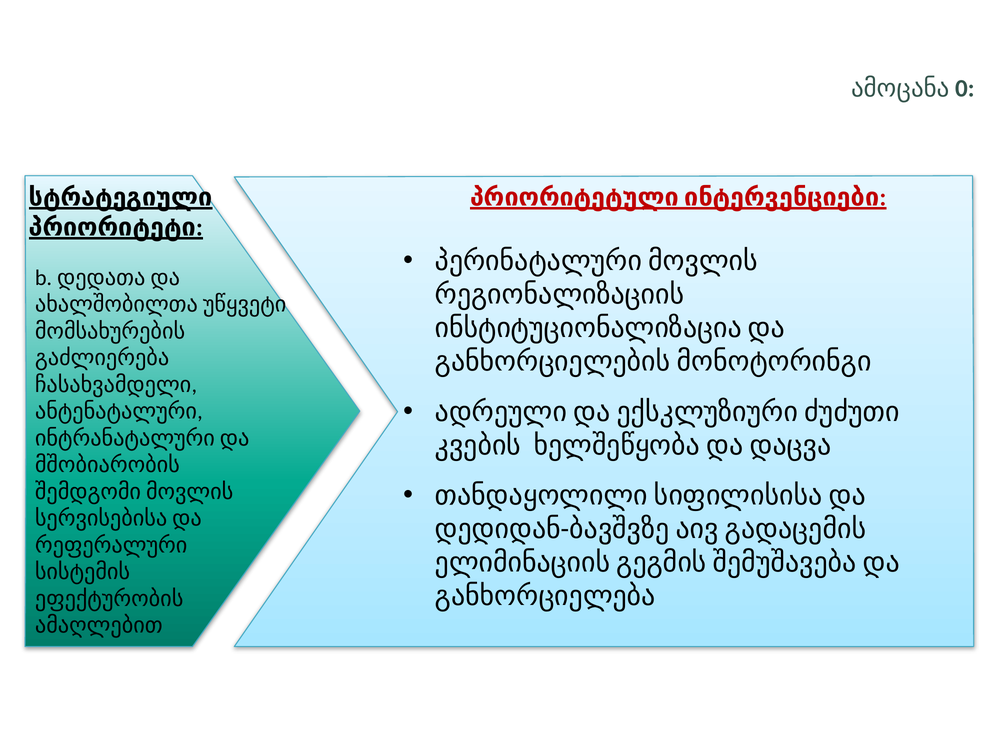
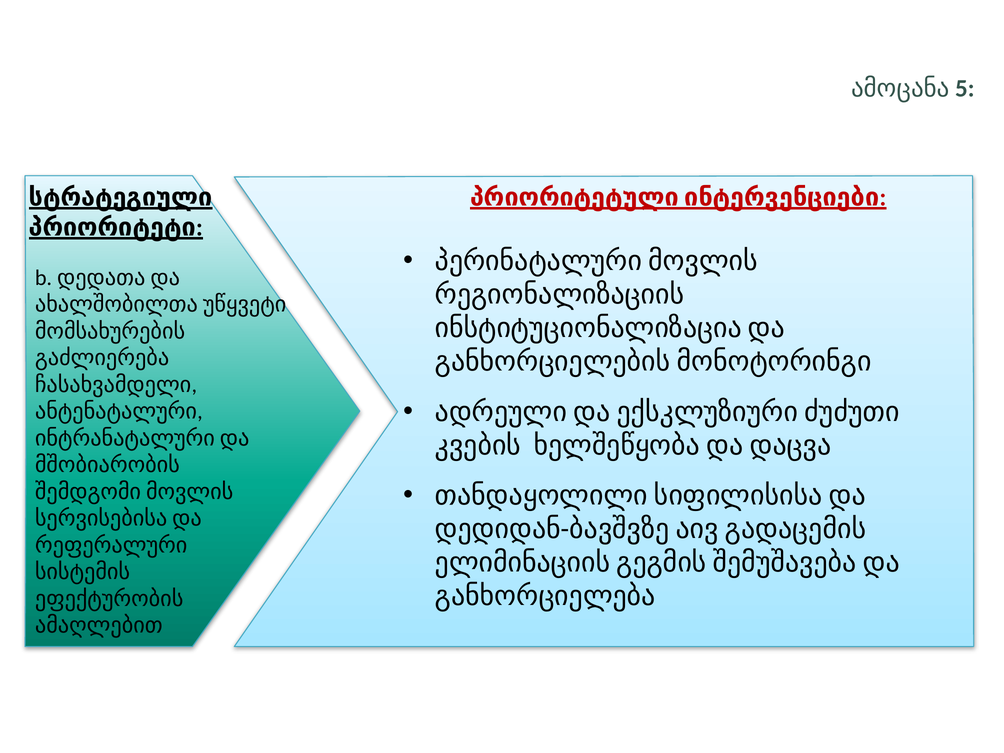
0: 0 -> 5
